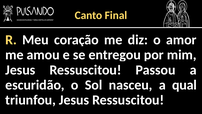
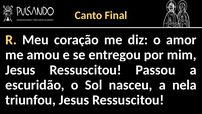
qual: qual -> nela
